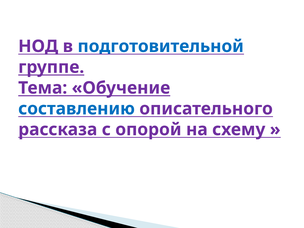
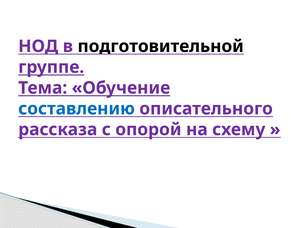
подготовительной colour: blue -> black
